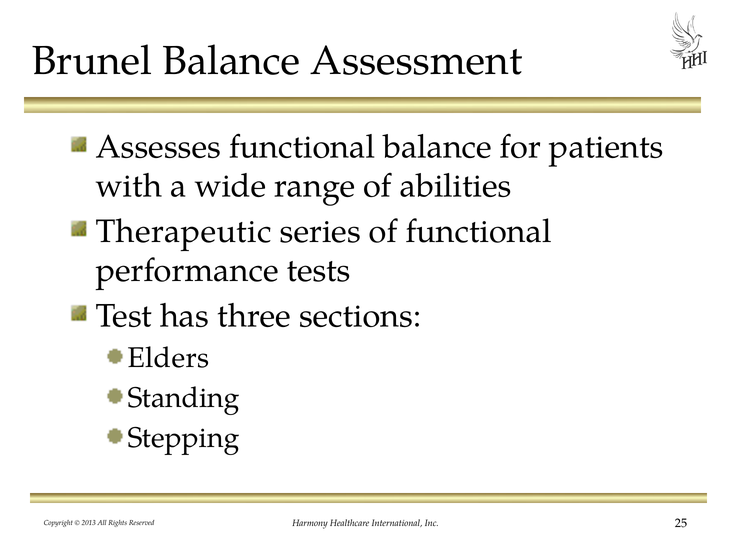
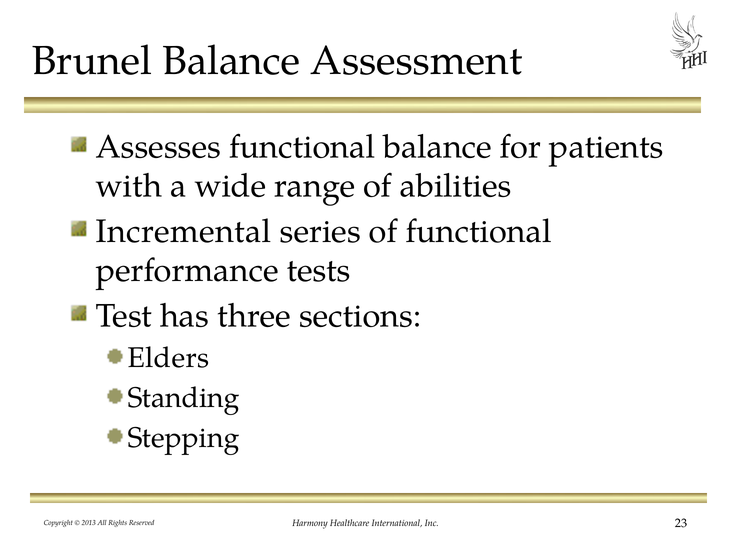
Therapeutic: Therapeutic -> Incremental
25: 25 -> 23
